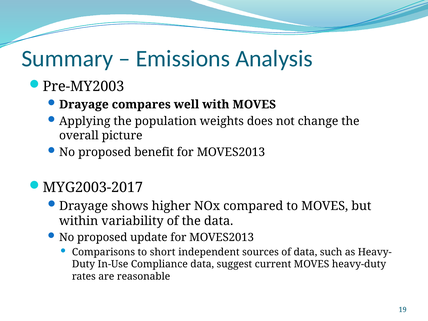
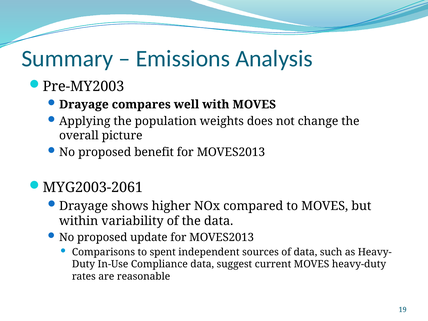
MYG2003-2017: MYG2003-2017 -> MYG2003-2061
short: short -> spent
